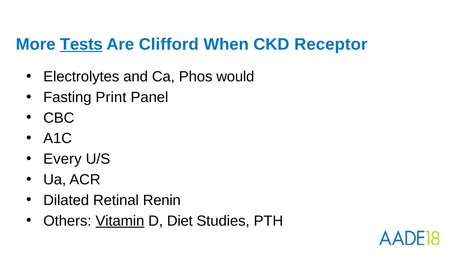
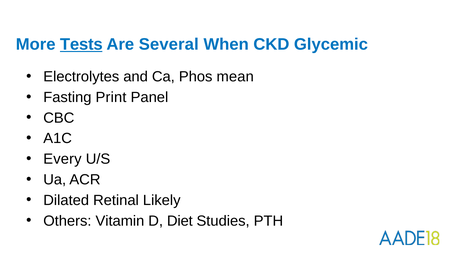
Clifford: Clifford -> Several
Receptor: Receptor -> Glycemic
would: would -> mean
Renin: Renin -> Likely
Vitamin underline: present -> none
